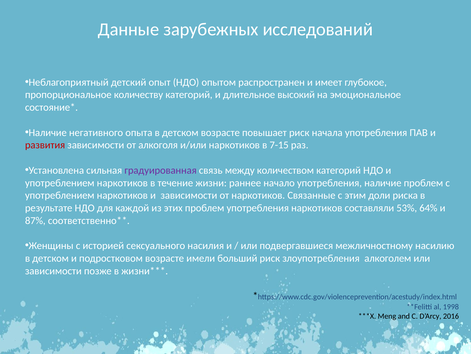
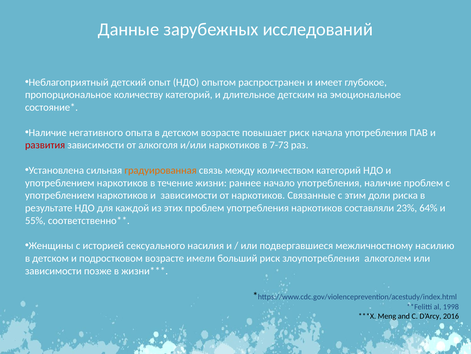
высокий: высокий -> детским
7-15: 7-15 -> 7-73
градуированная colour: purple -> orange
53%: 53% -> 23%
87%: 87% -> 55%
